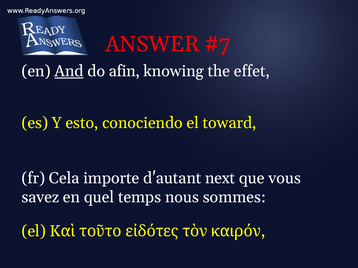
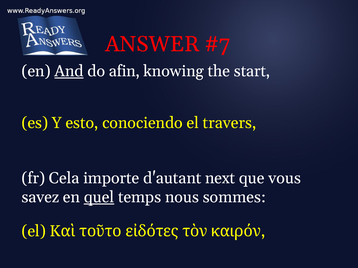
effet: effet -> start
toward: toward -> travers
quel underline: none -> present
